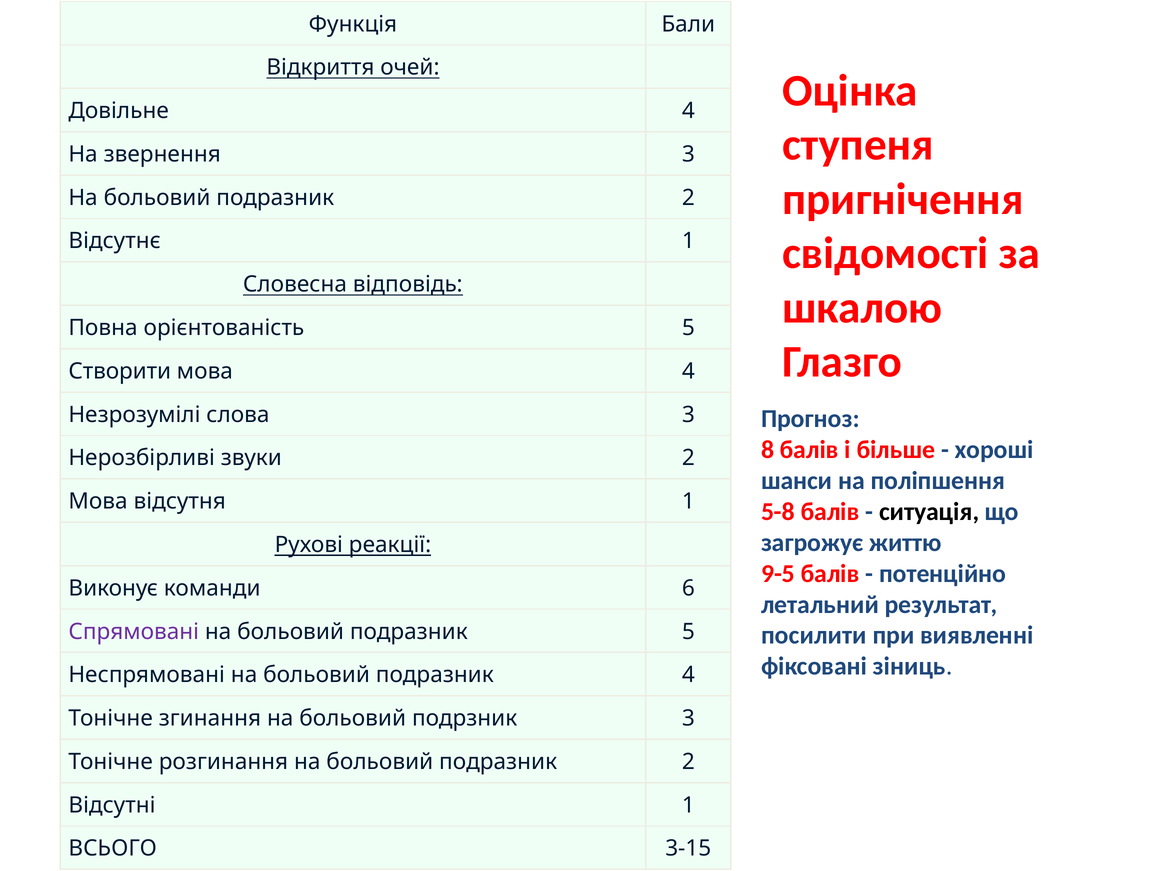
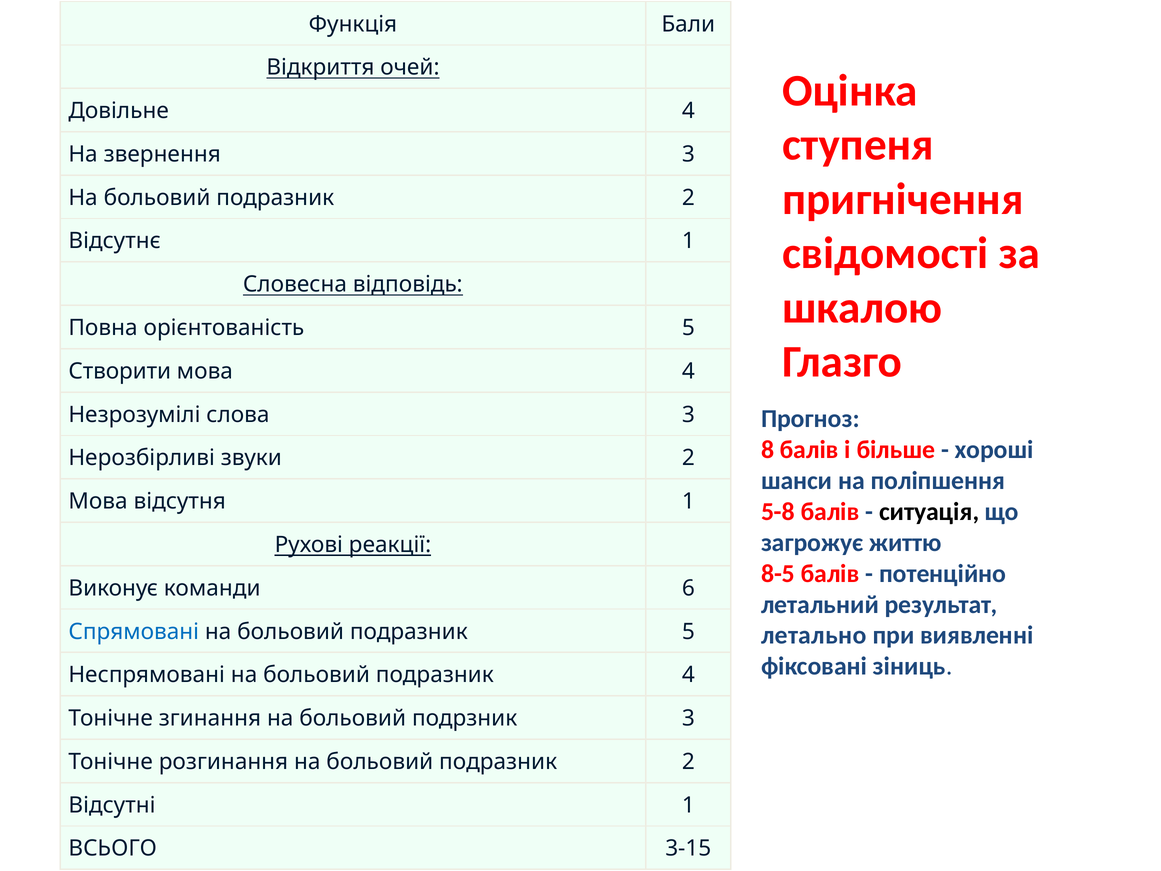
9-5: 9-5 -> 8-5
посилити: посилити -> летально
Спрямовані colour: purple -> blue
